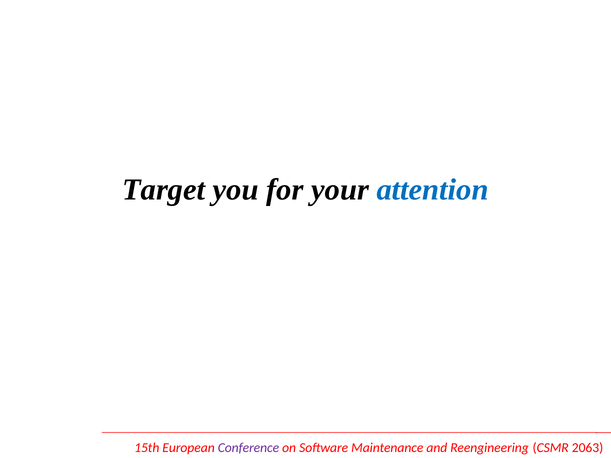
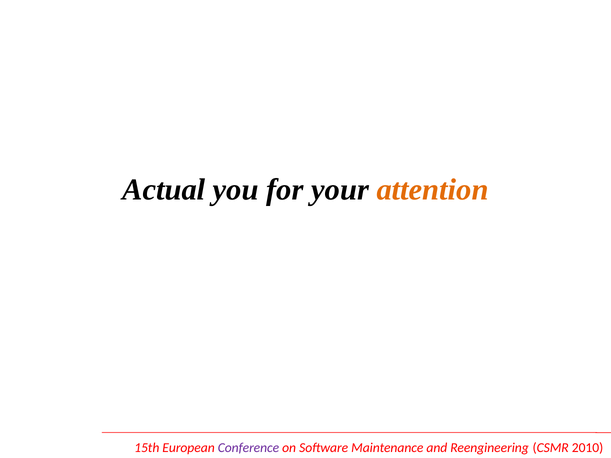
Target: Target -> Actual
attention colour: blue -> orange
2063: 2063 -> 2010
